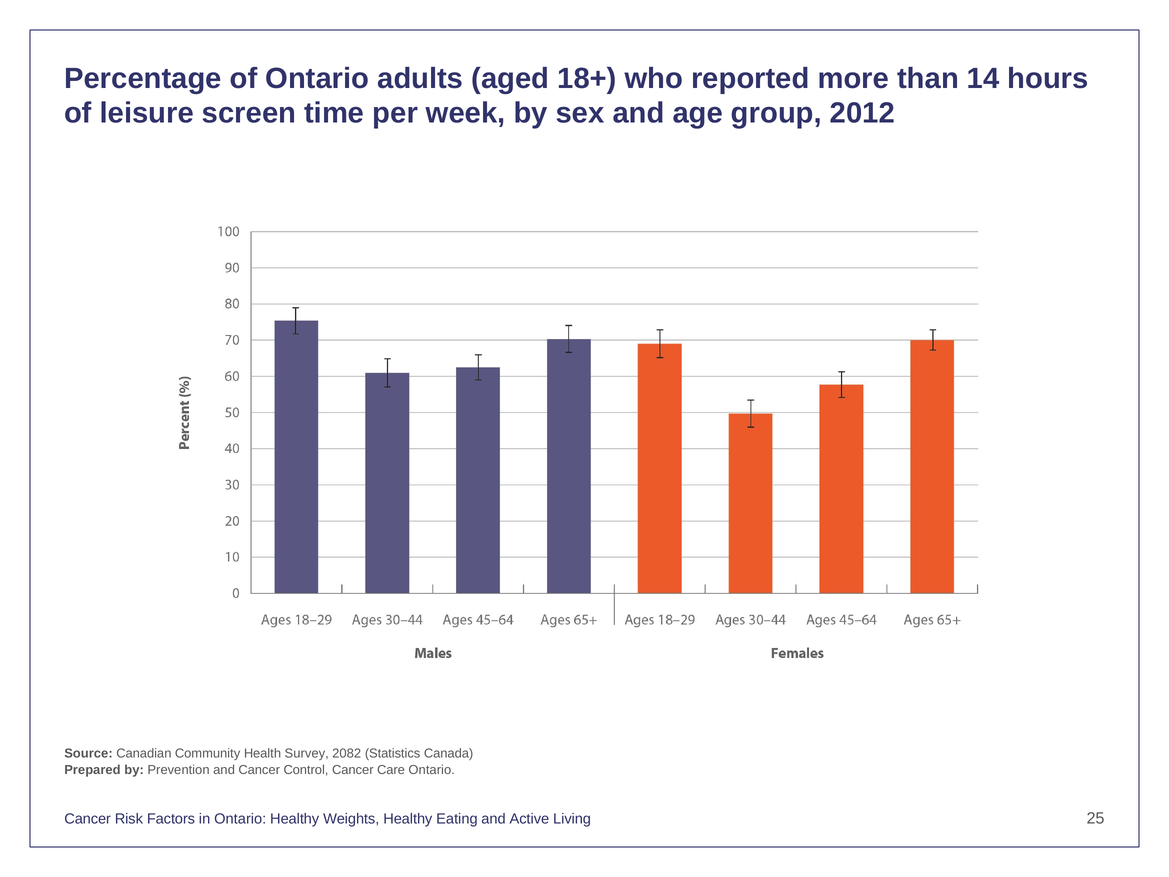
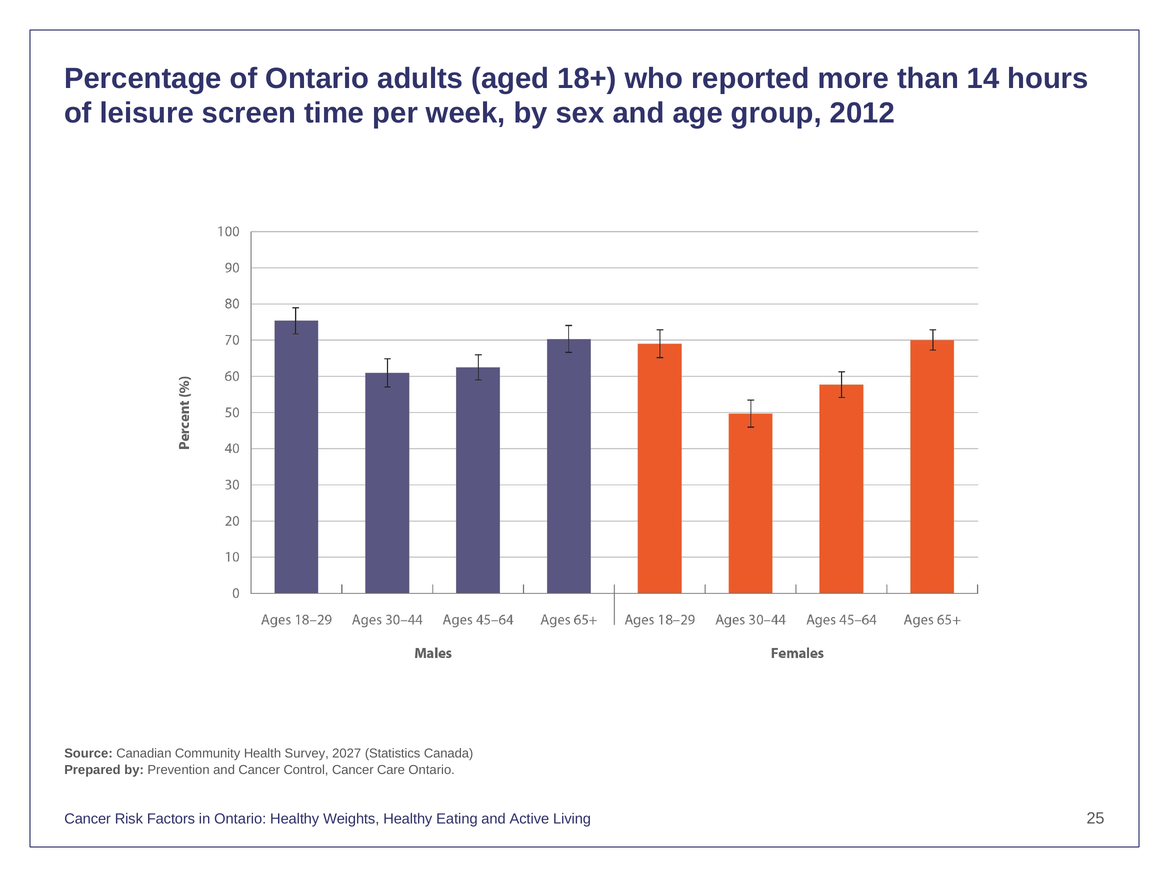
2082: 2082 -> 2027
